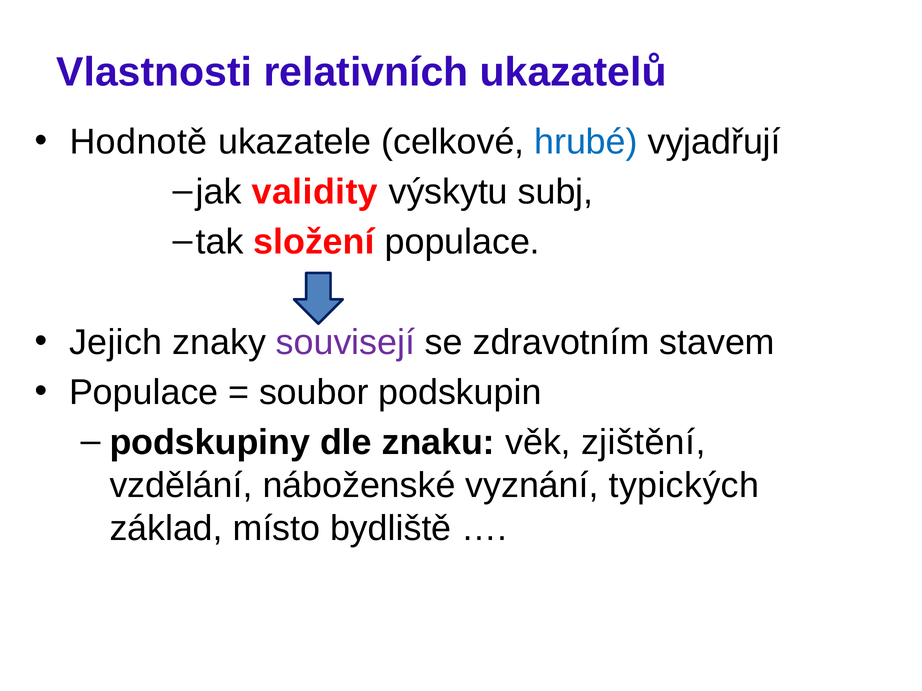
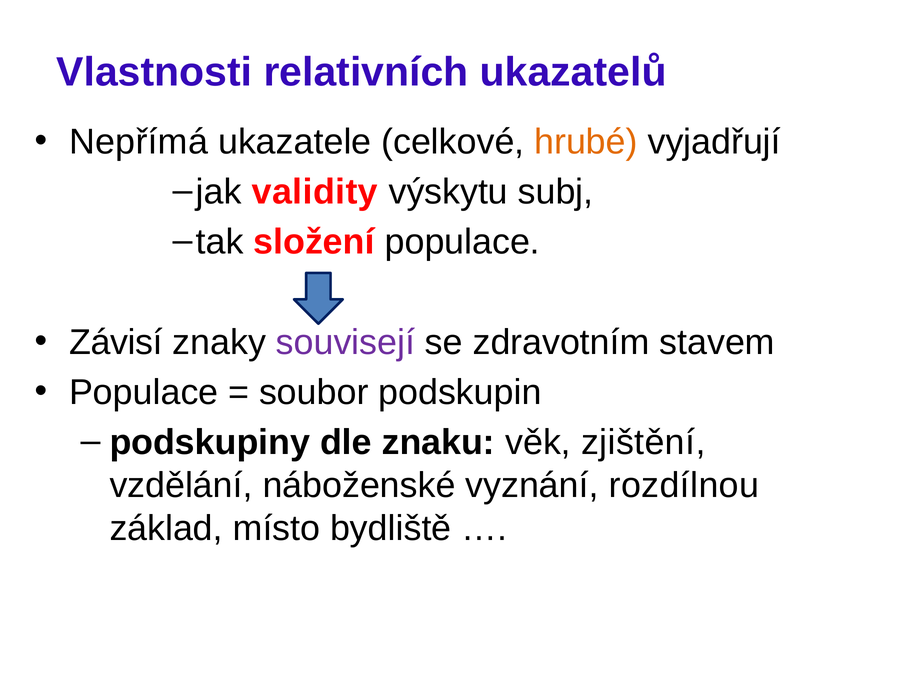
Hodnotě: Hodnotě -> Nepřímá
hrubé colour: blue -> orange
Jejich: Jejich -> Závisí
typických: typických -> rozdílnou
